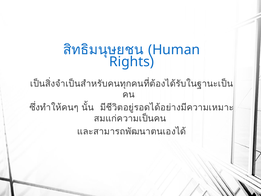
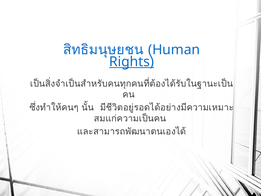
Rights underline: none -> present
